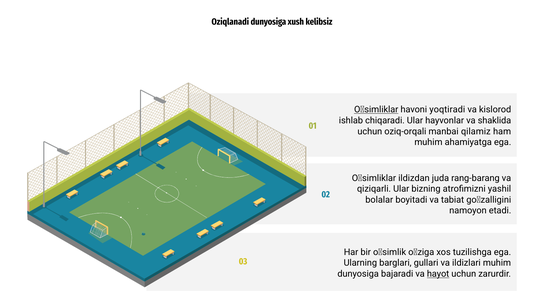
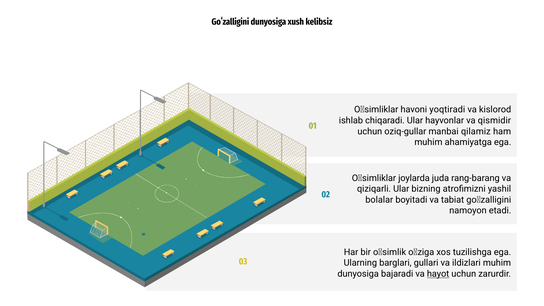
Oziqlanadi at (230, 22): Oziqlanadi -> Goʻzalligini
Oʻsimliklar at (376, 110) underline: present -> none
shaklida: shaklida -> qismidir
oziq-orqali: oziq-orqali -> oziq-gullar
ildizdan: ildizdan -> joylarda
